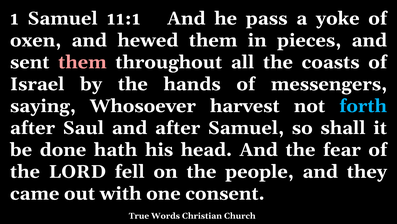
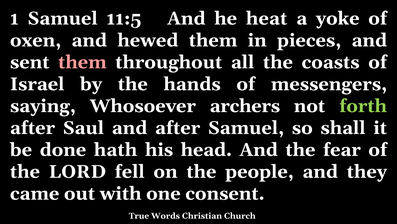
11:1: 11:1 -> 11:5
pass: pass -> heat
harvest: harvest -> archers
forth colour: light blue -> light green
